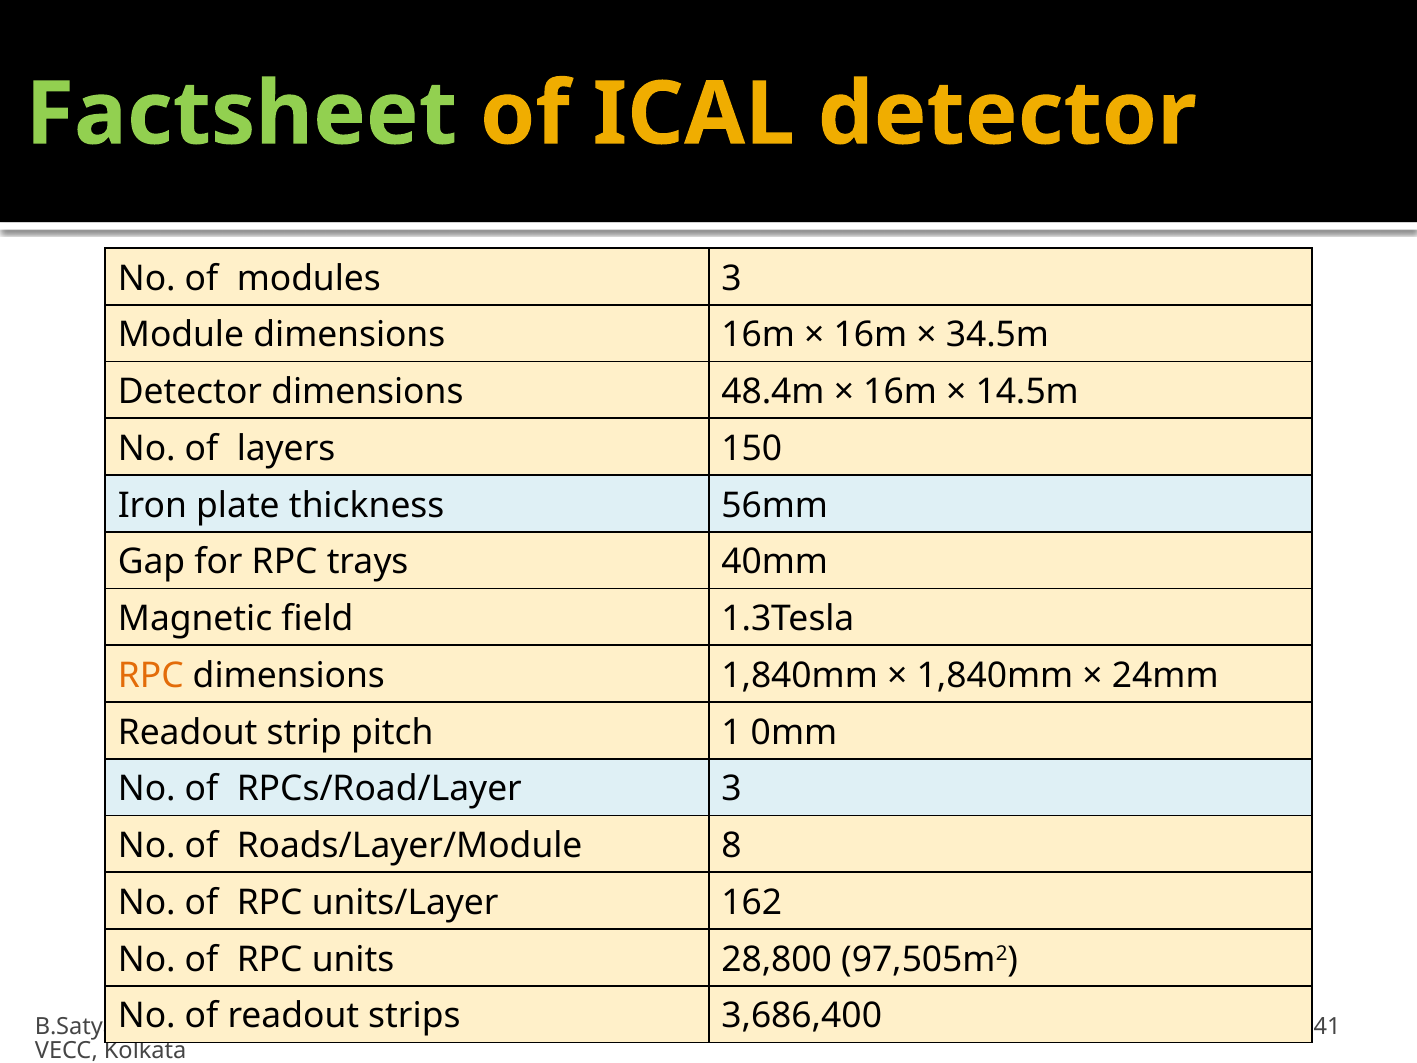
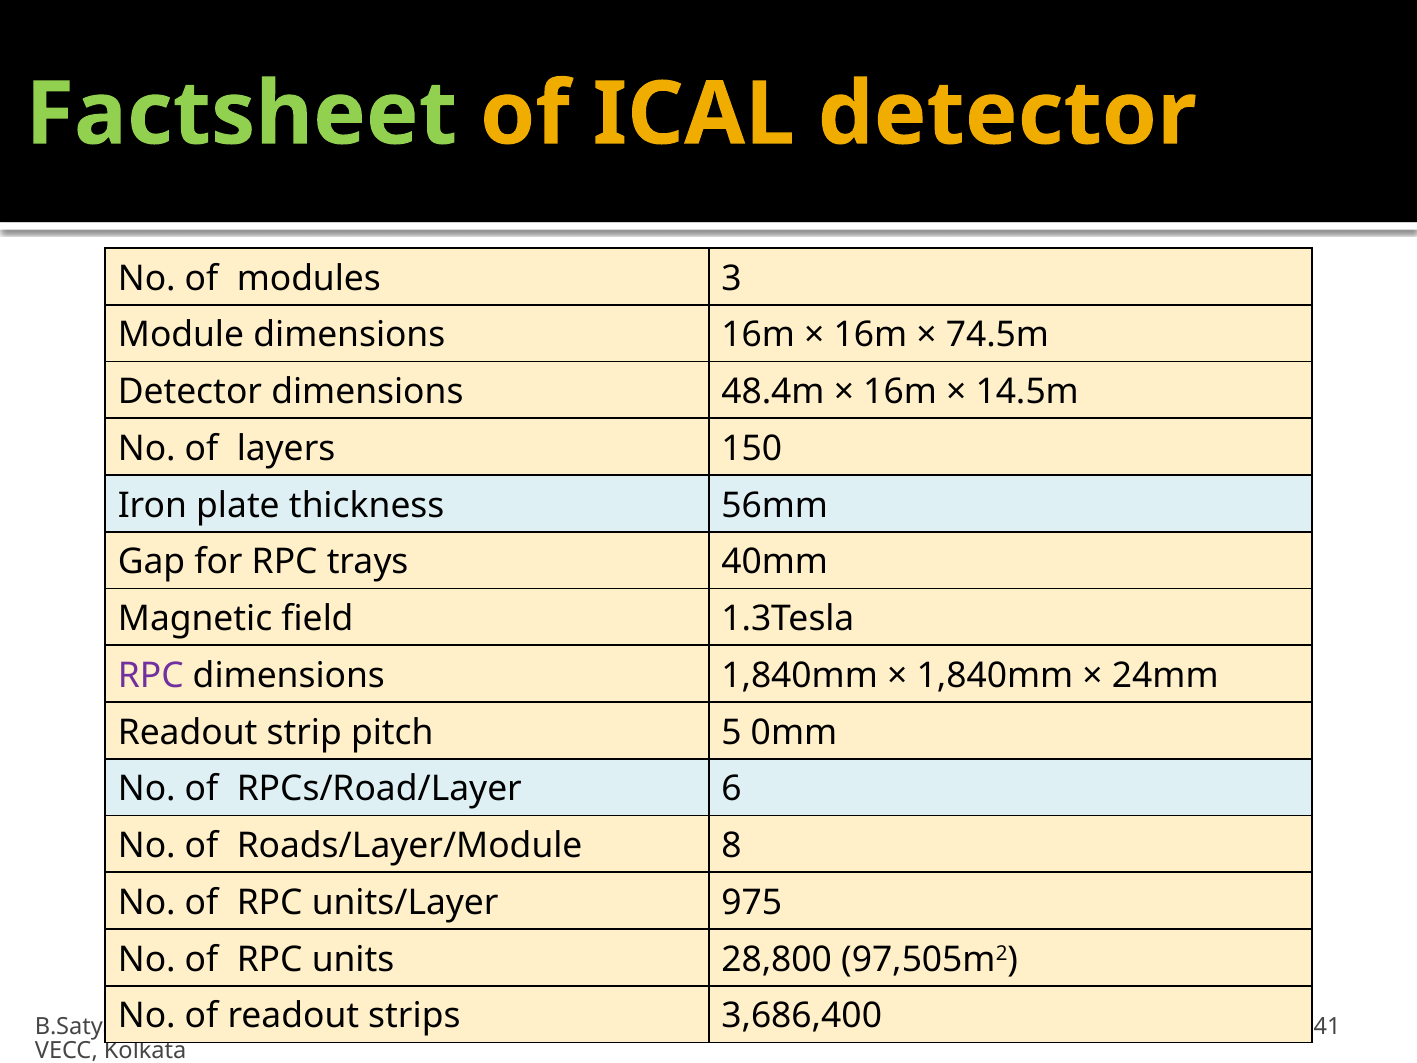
34.5m: 34.5m -> 74.5m
RPC at (151, 675) colour: orange -> purple
1: 1 -> 5
RPCs/Road/Layer 3: 3 -> 6
162: 162 -> 975
